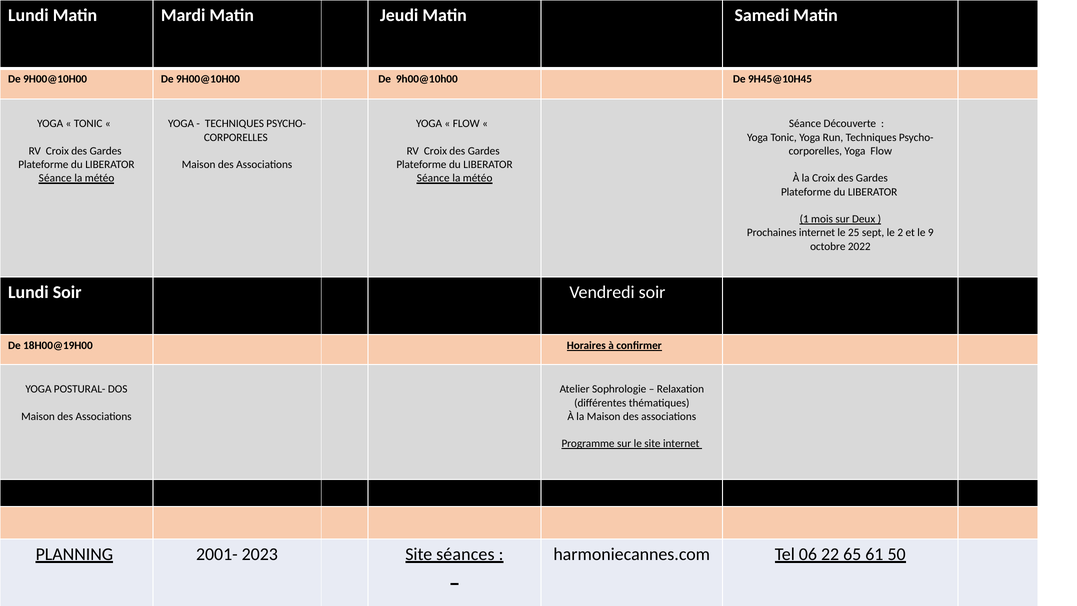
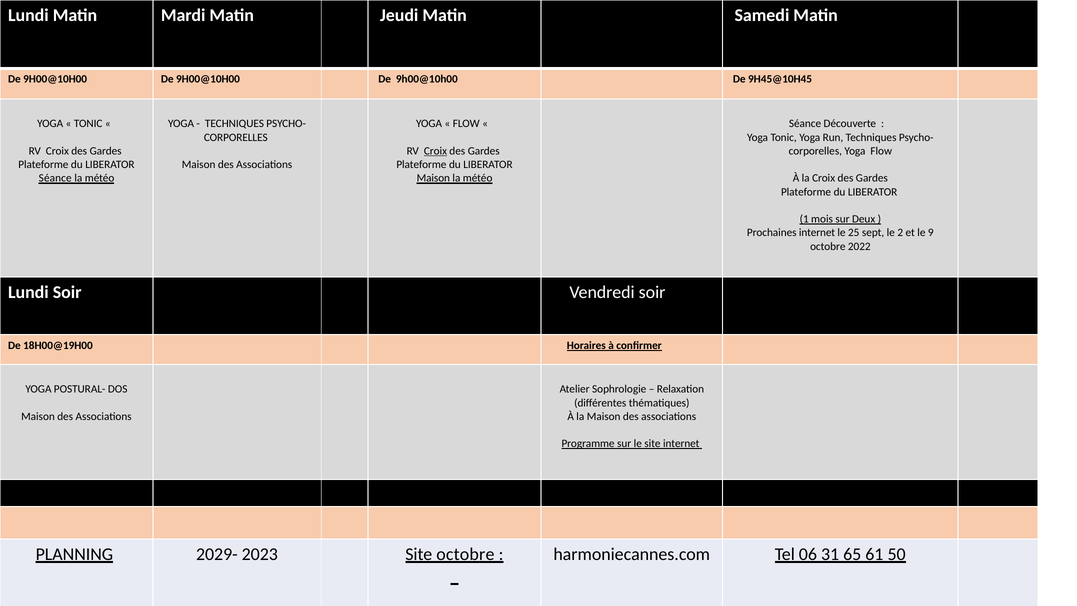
Croix at (435, 151) underline: none -> present
Séance at (433, 178): Séance -> Maison
2001-: 2001- -> 2029-
Site séances: séances -> octobre
22: 22 -> 31
